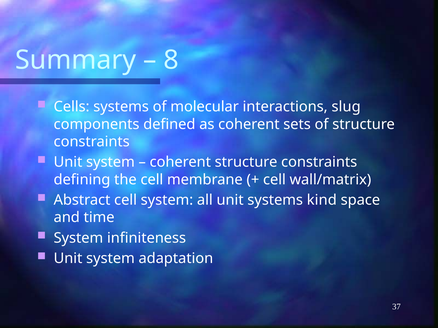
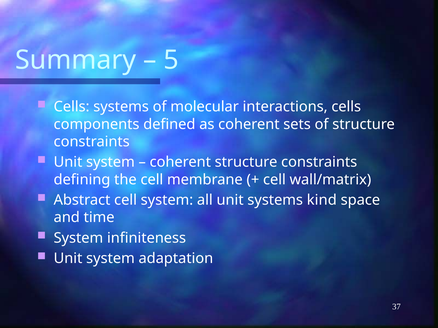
8: 8 -> 5
interactions slug: slug -> cells
